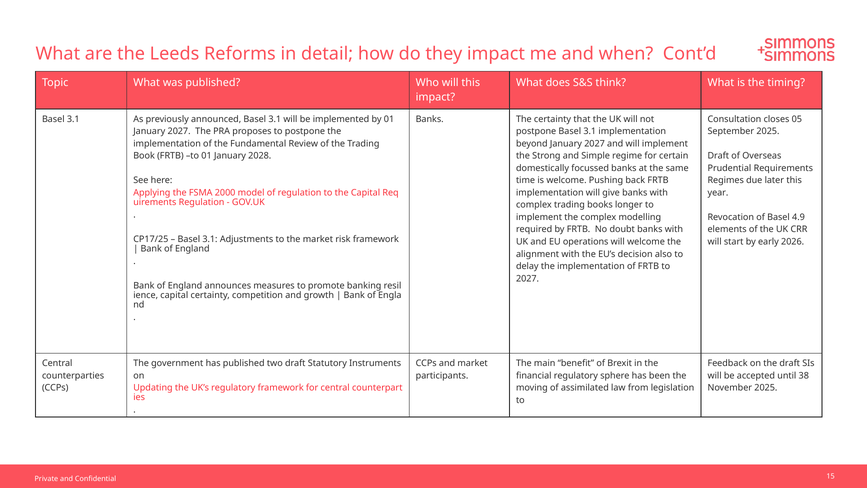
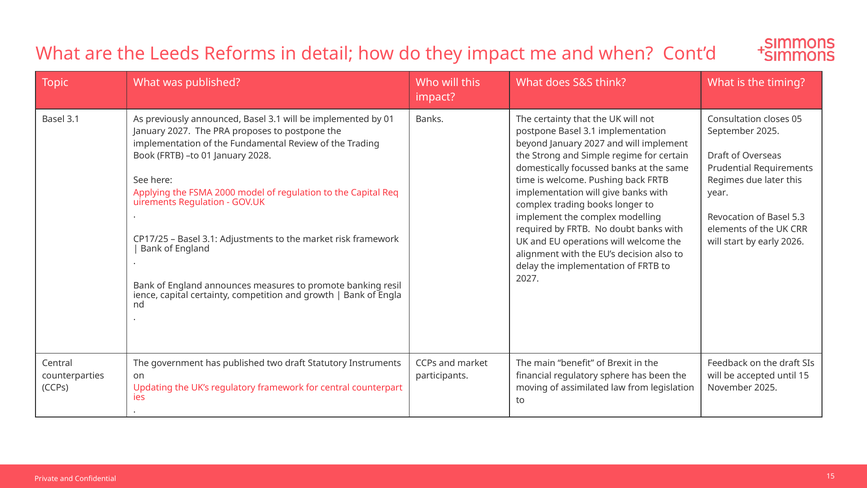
4.9: 4.9 -> 5.3
until 38: 38 -> 15
